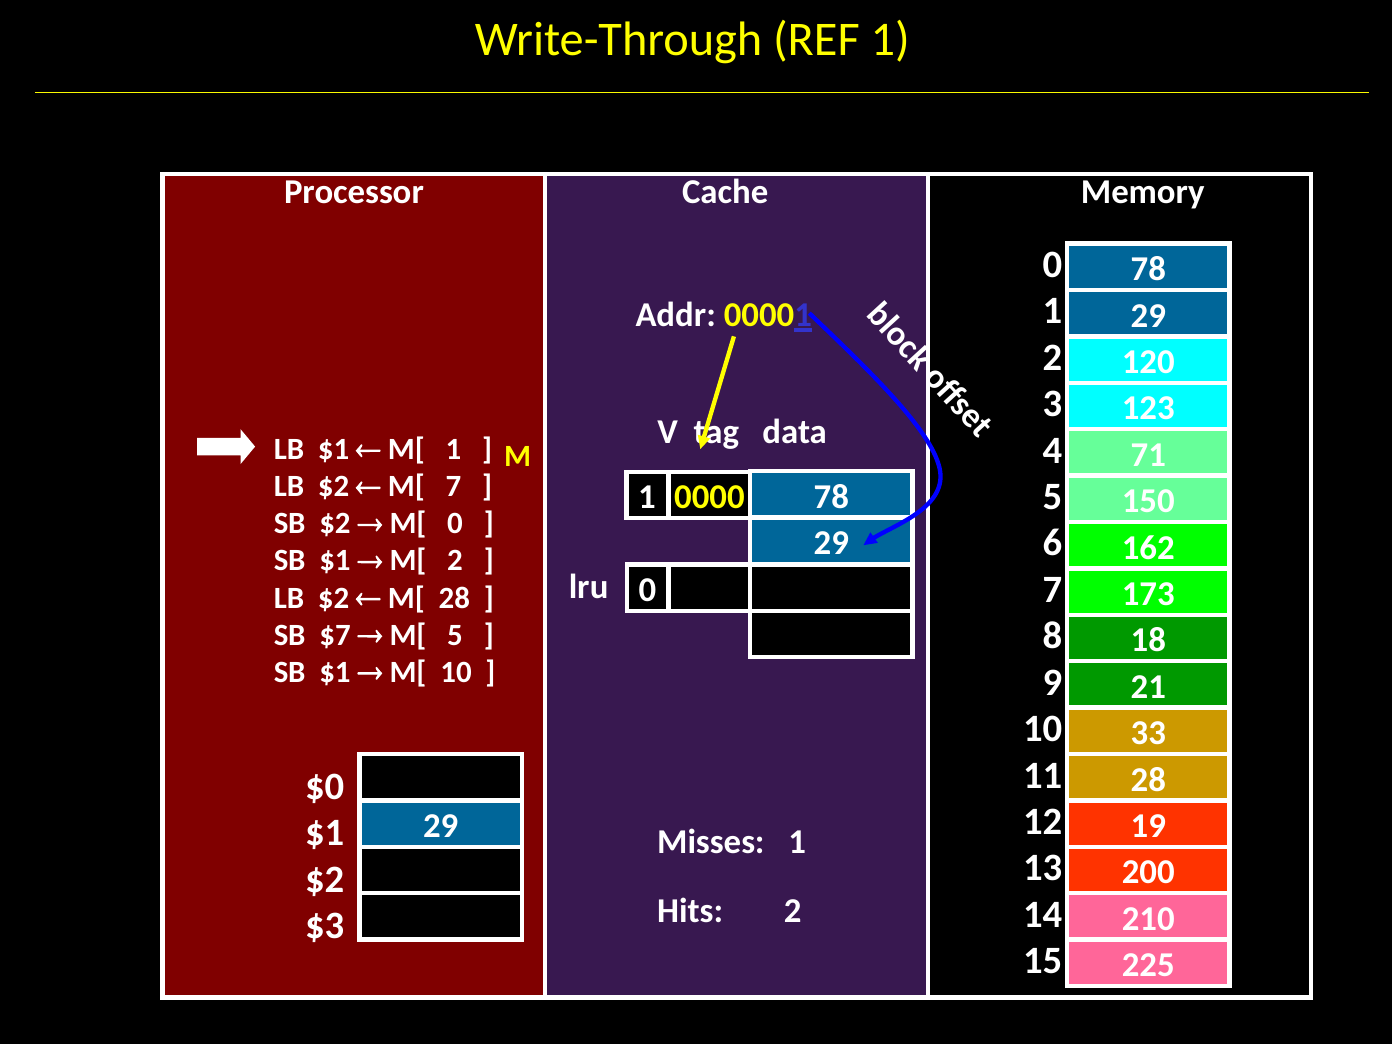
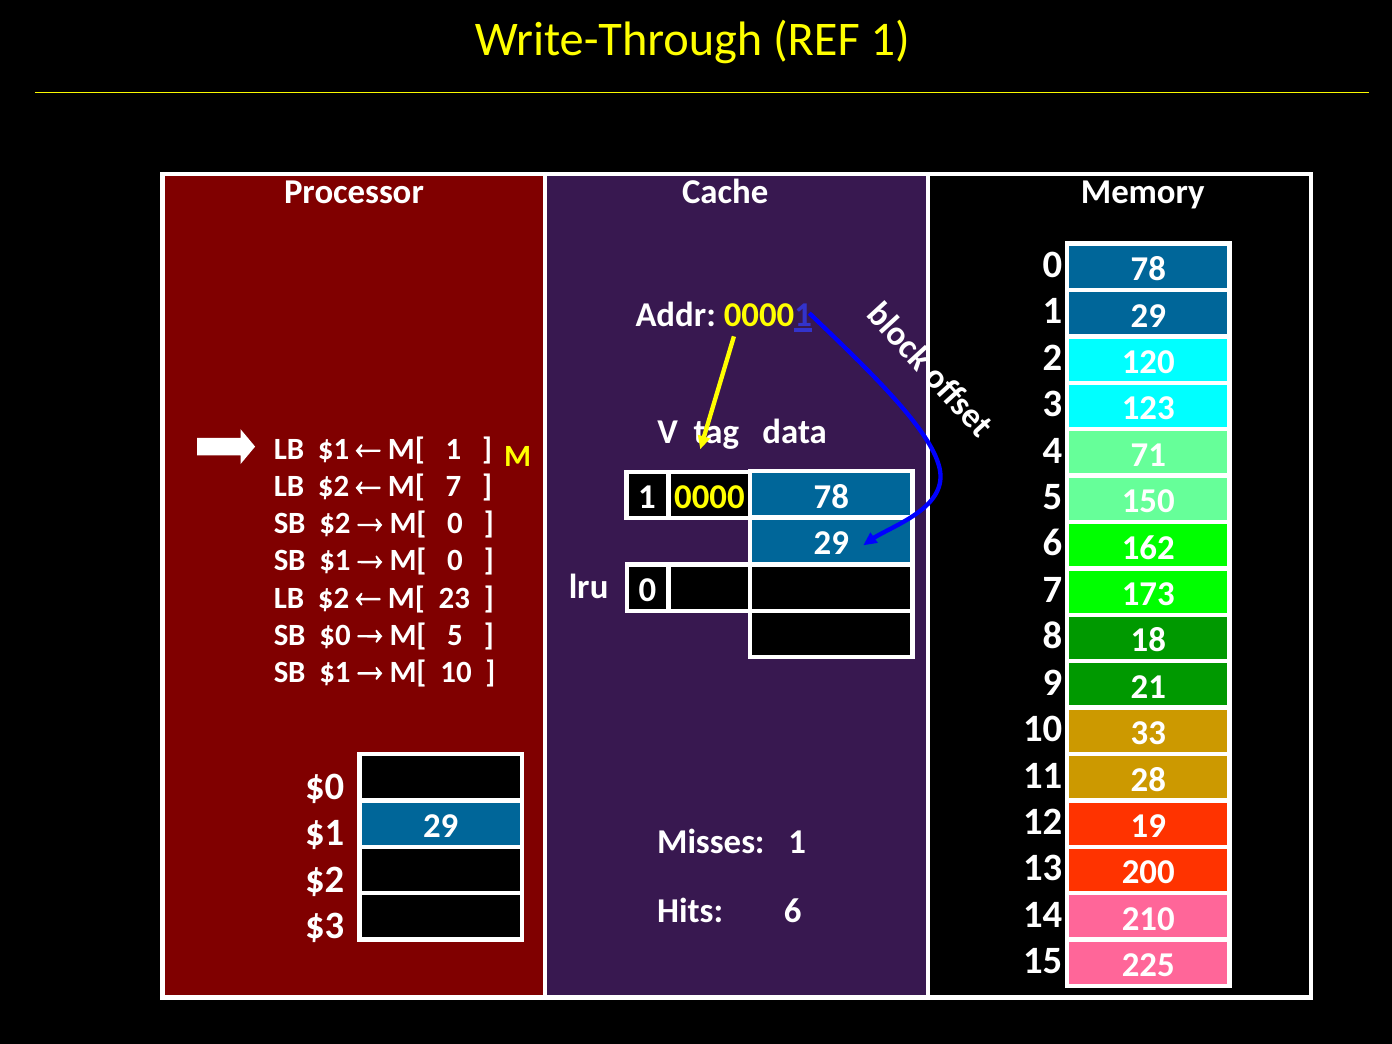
2 at (455, 561): 2 -> 0
M[ 28: 28 -> 23
SB $7: $7 -> $0
Hits 2: 2 -> 6
